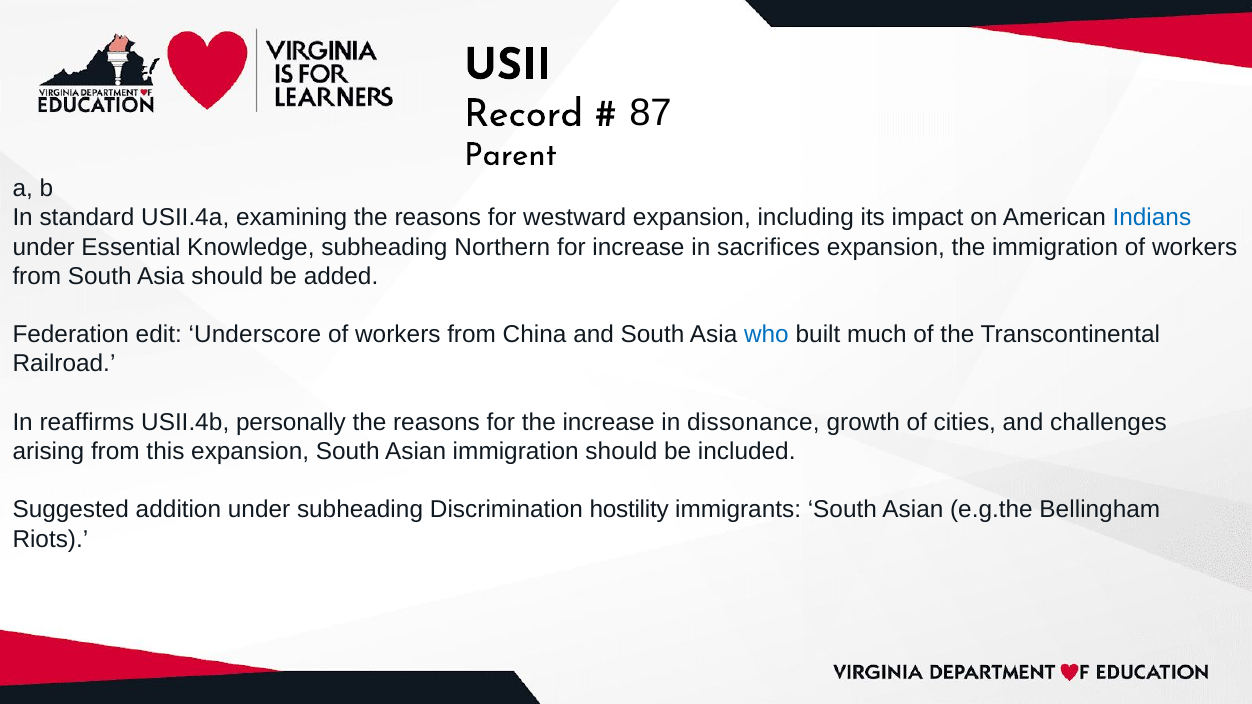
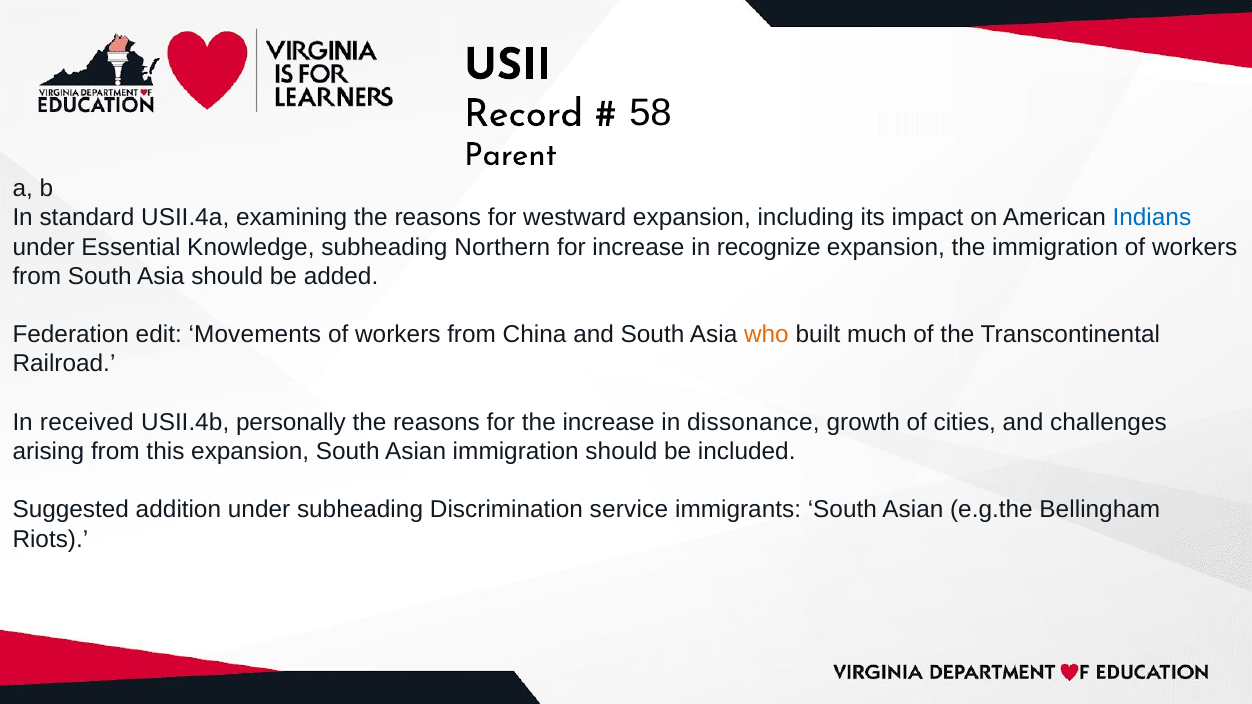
87: 87 -> 58
sacrifices: sacrifices -> recognize
Underscore: Underscore -> Movements
who colour: blue -> orange
reaffirms: reaffirms -> received
hostility: hostility -> service
